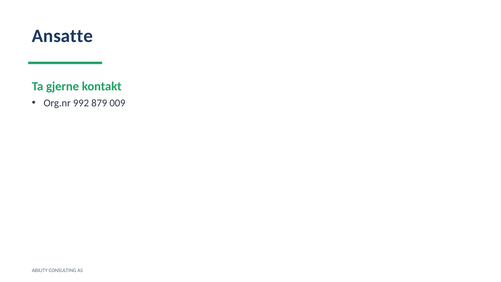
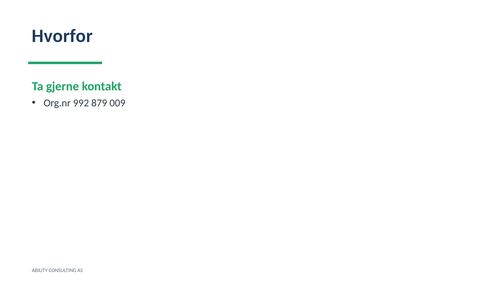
Ansatte: Ansatte -> Hvorfor
